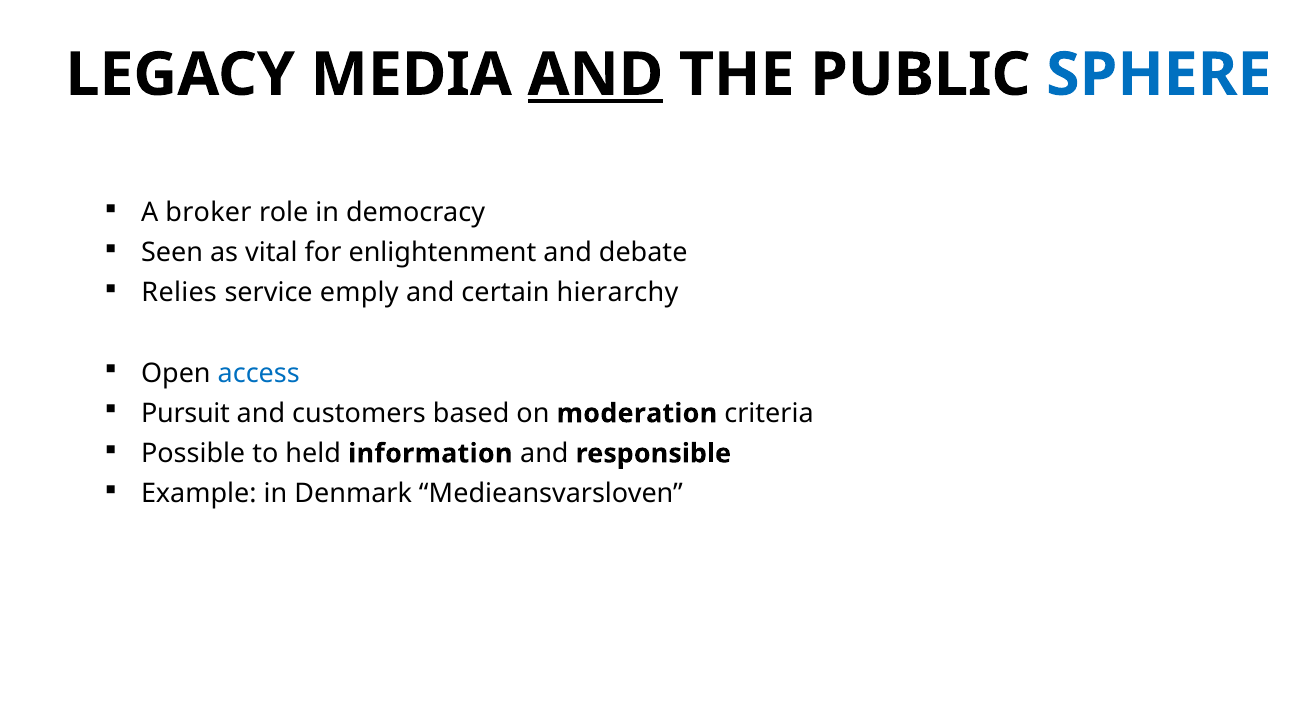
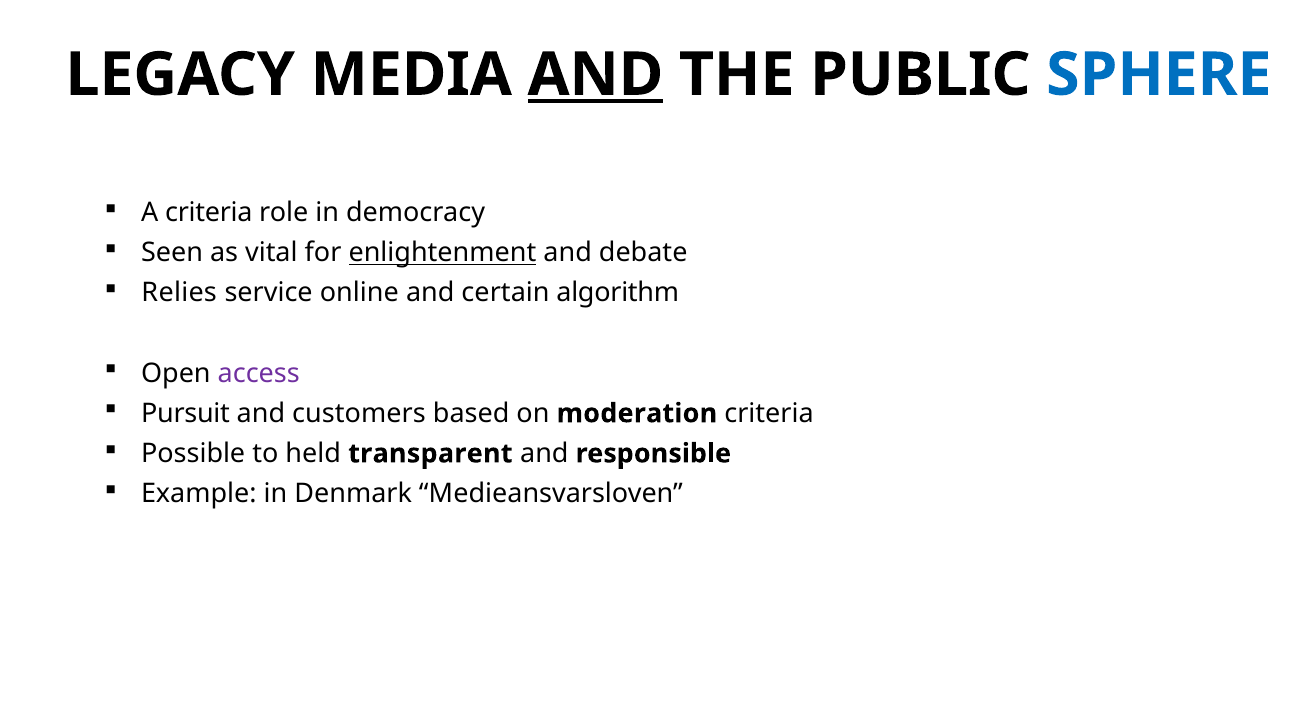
A broker: broker -> criteria
enlightenment underline: none -> present
emply: emply -> online
hierarchy: hierarchy -> algorithm
access colour: blue -> purple
information: information -> transparent
